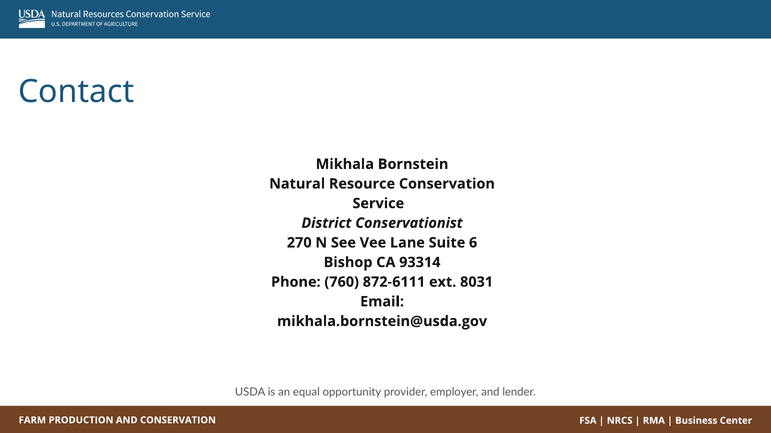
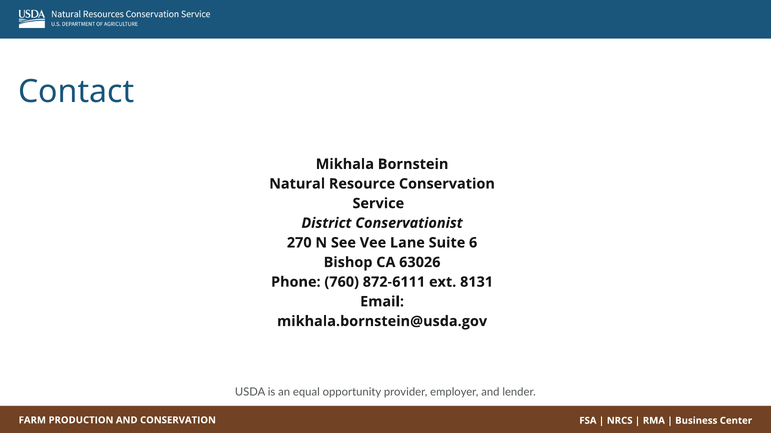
93314: 93314 -> 63026
8031: 8031 -> 8131
